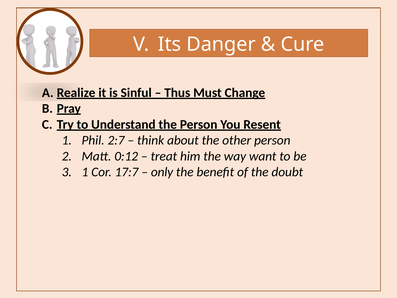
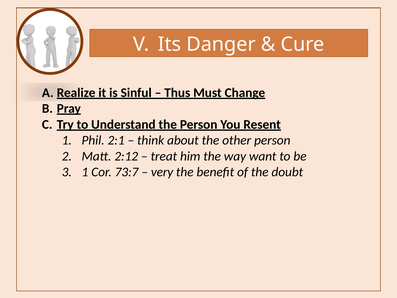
2:7: 2:7 -> 2:1
0:12: 0:12 -> 2:12
17:7: 17:7 -> 73:7
only: only -> very
